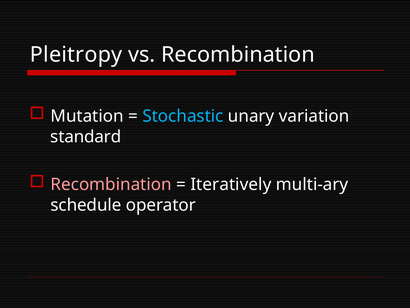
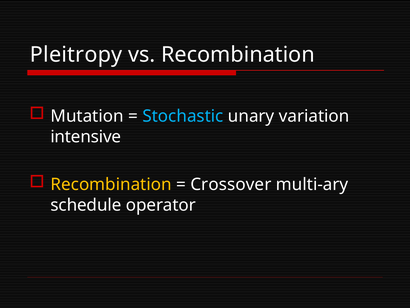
standard: standard -> intensive
Recombination at (111, 184) colour: pink -> yellow
Iteratively: Iteratively -> Crossover
